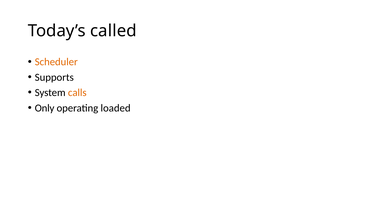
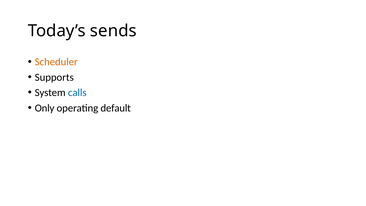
called: called -> sends
calls colour: orange -> blue
loaded: loaded -> default
